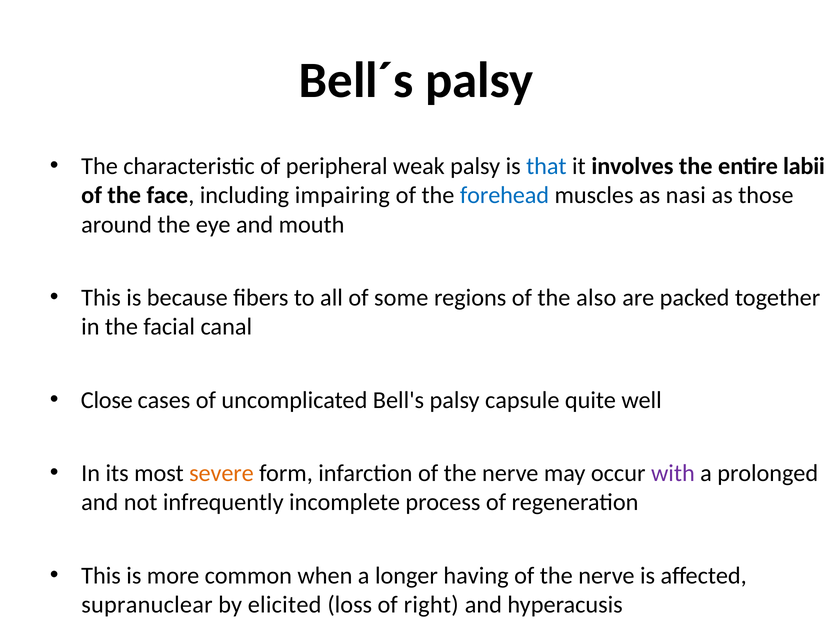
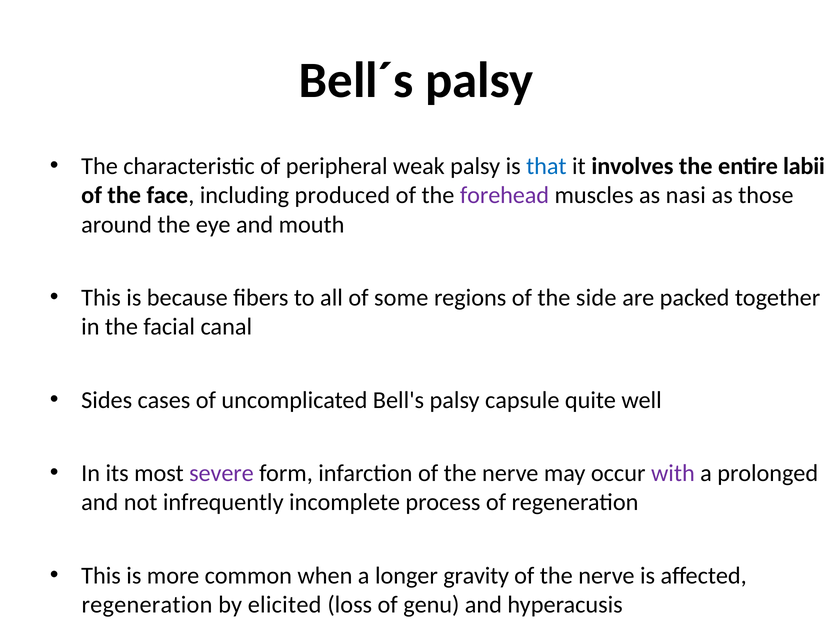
impairing: impairing -> produced
forehead colour: blue -> purple
also: also -> side
Close: Close -> Sides
severe colour: orange -> purple
having: having -> gravity
supranuclear at (147, 605): supranuclear -> regeneration
right: right -> genu
